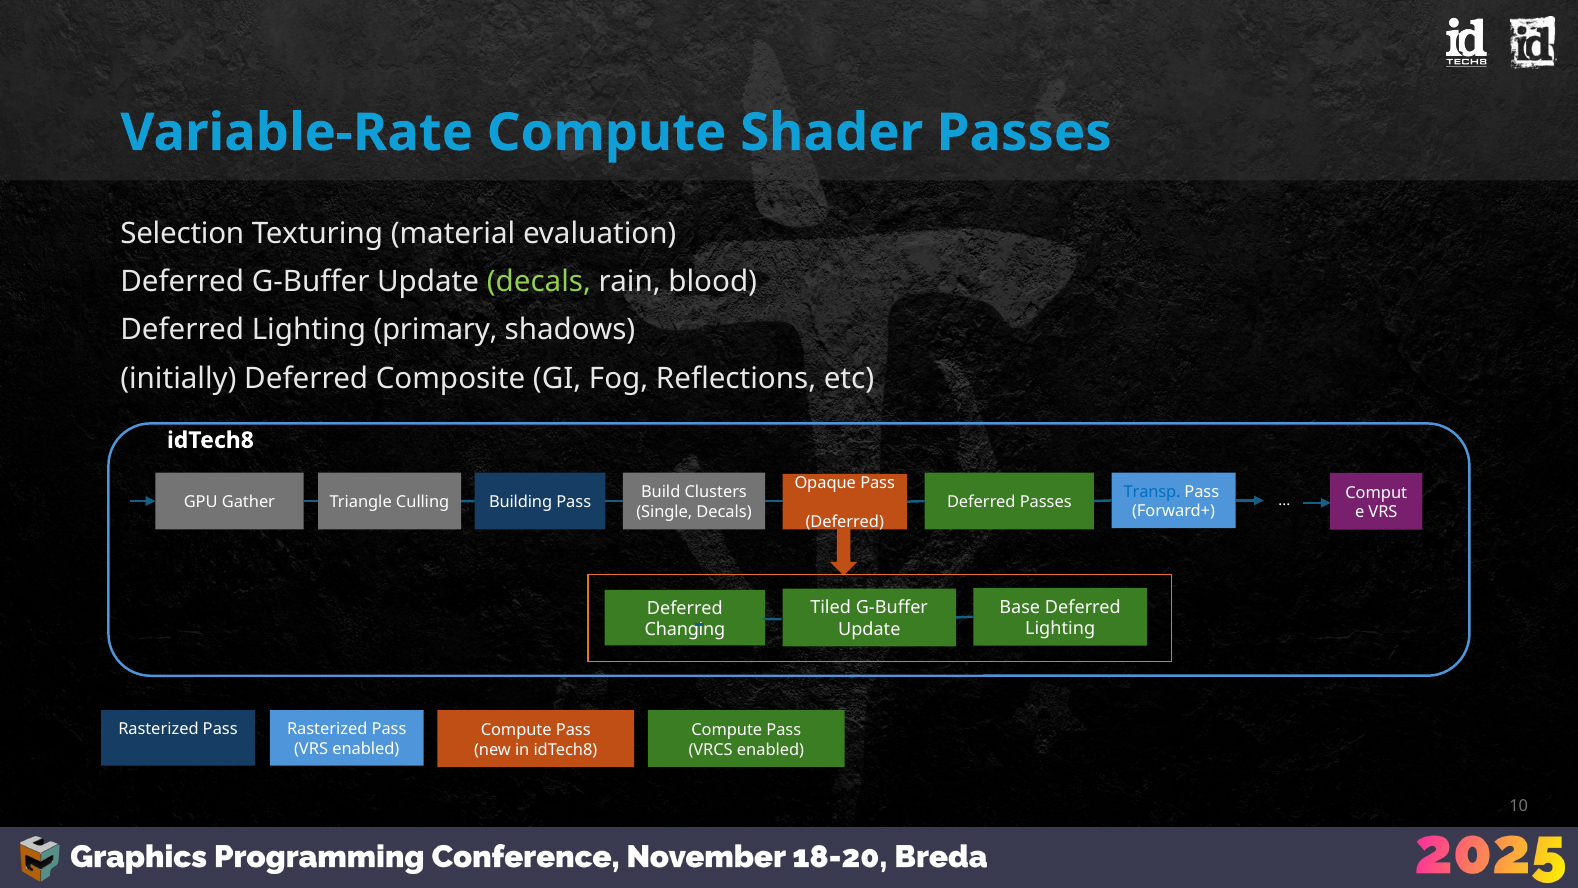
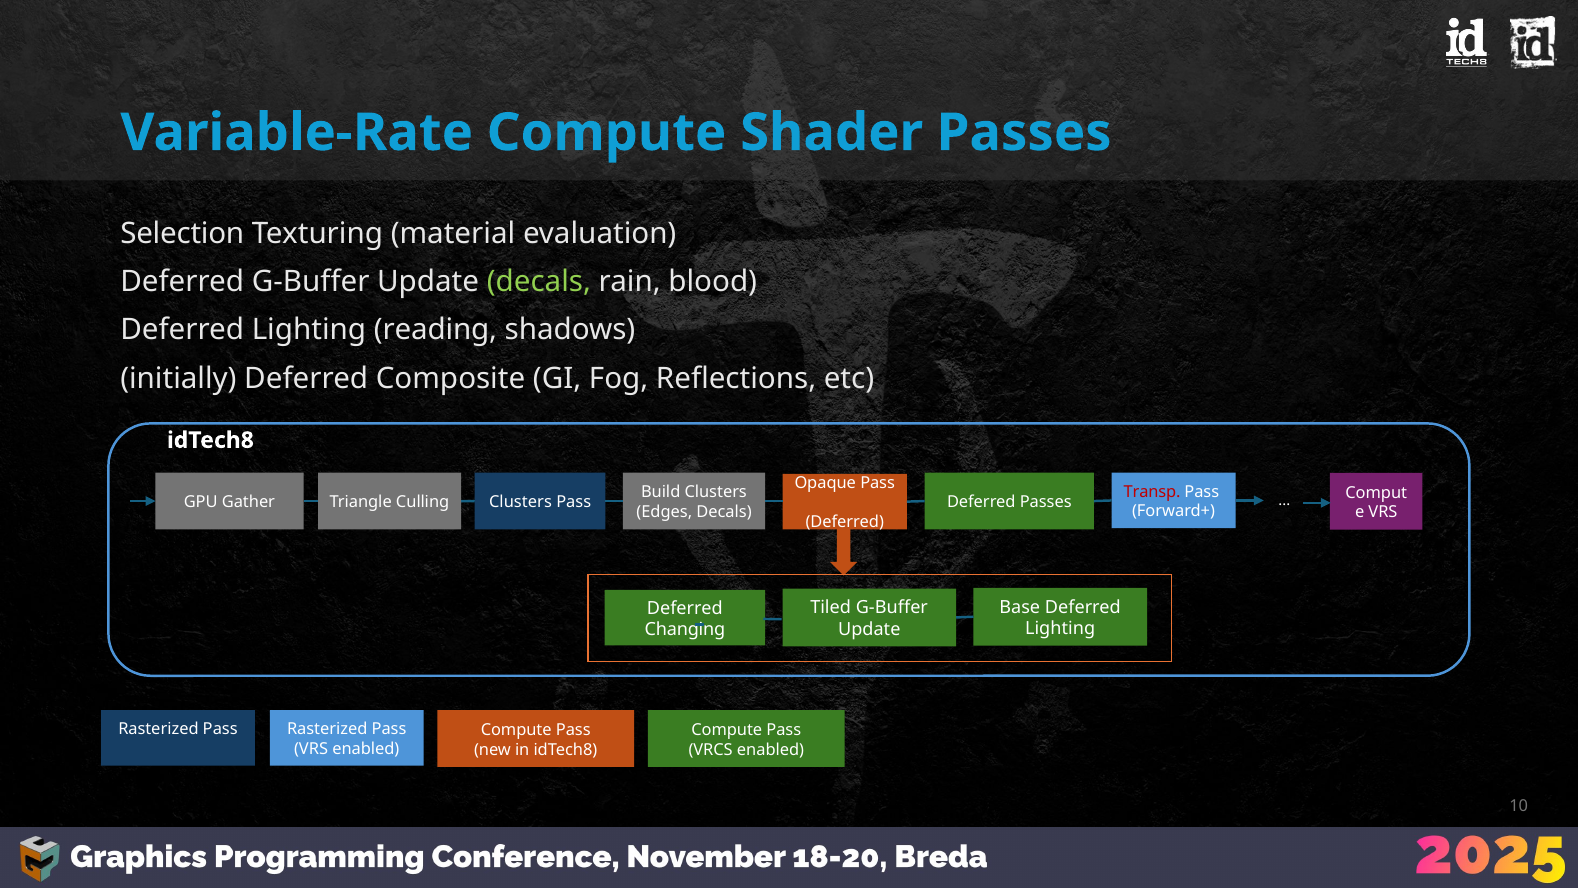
primary: primary -> reading
Transp colour: blue -> red
Building at (521, 502): Building -> Clusters
Single: Single -> Edges
